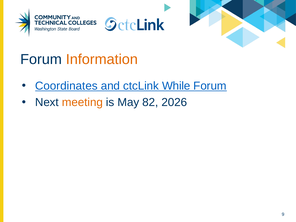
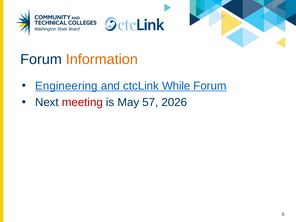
Coordinates: Coordinates -> Engineering
meeting colour: orange -> red
82: 82 -> 57
